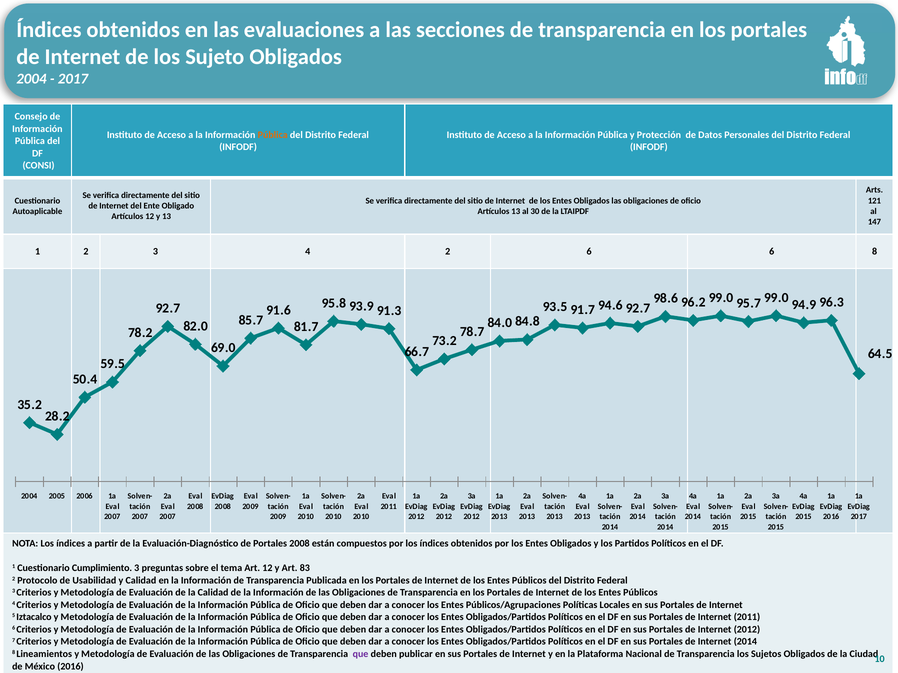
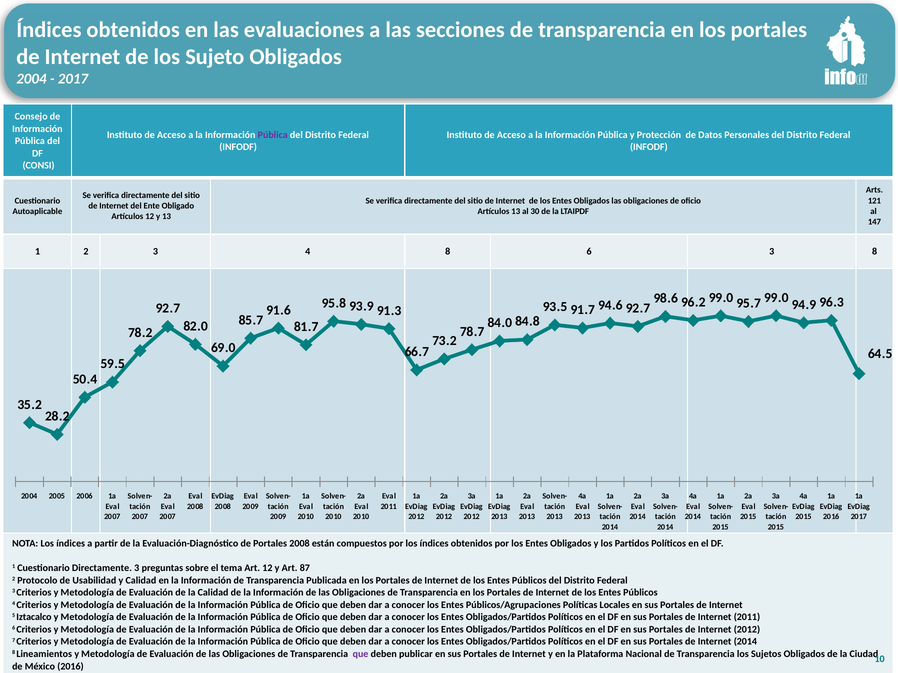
Pública at (273, 135) colour: orange -> purple
4 2: 2 -> 8
6 6: 6 -> 3
Cuestionario Cumplimiento: Cumplimiento -> Directamente
83: 83 -> 87
